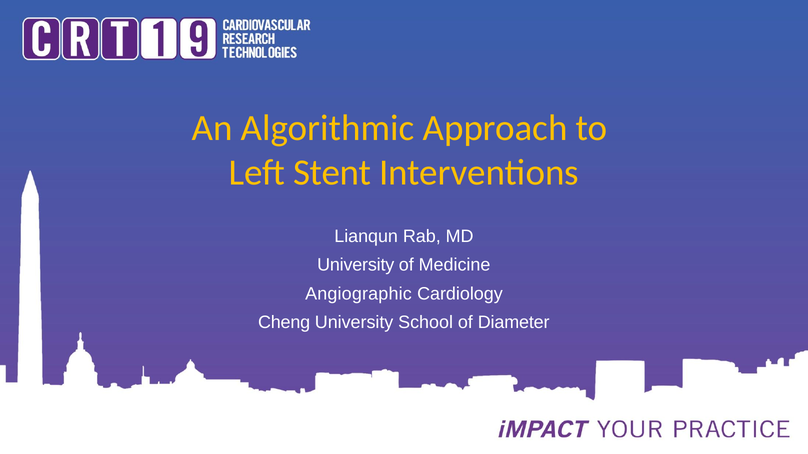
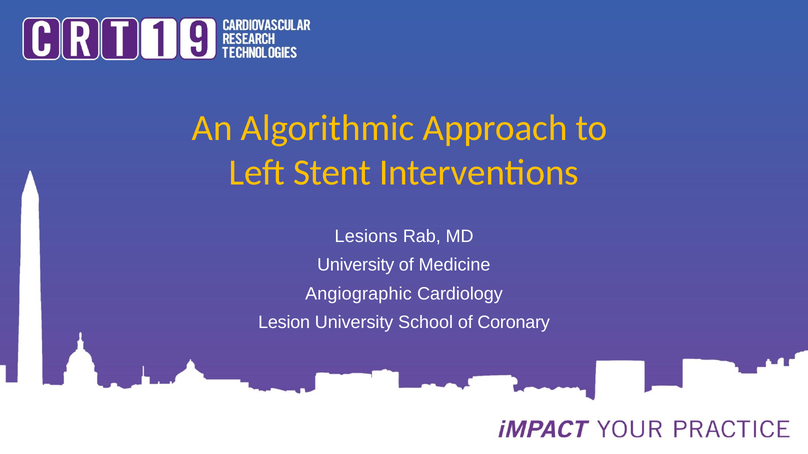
Lianqun: Lianqun -> Lesions
Cheng: Cheng -> Lesion
Diameter: Diameter -> Coronary
